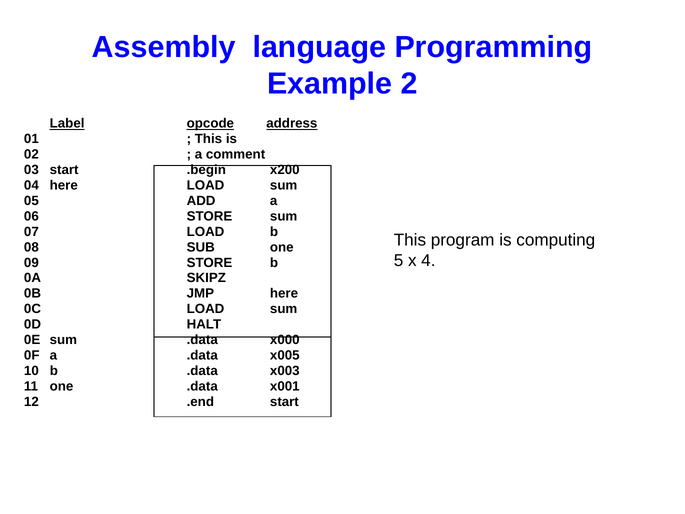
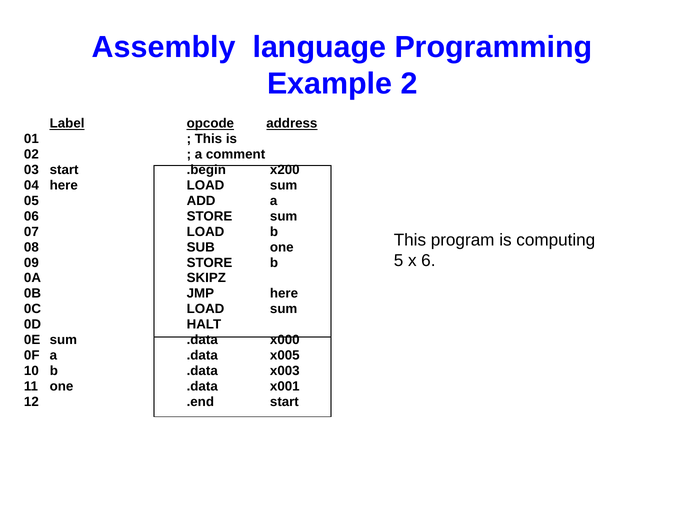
4: 4 -> 6
